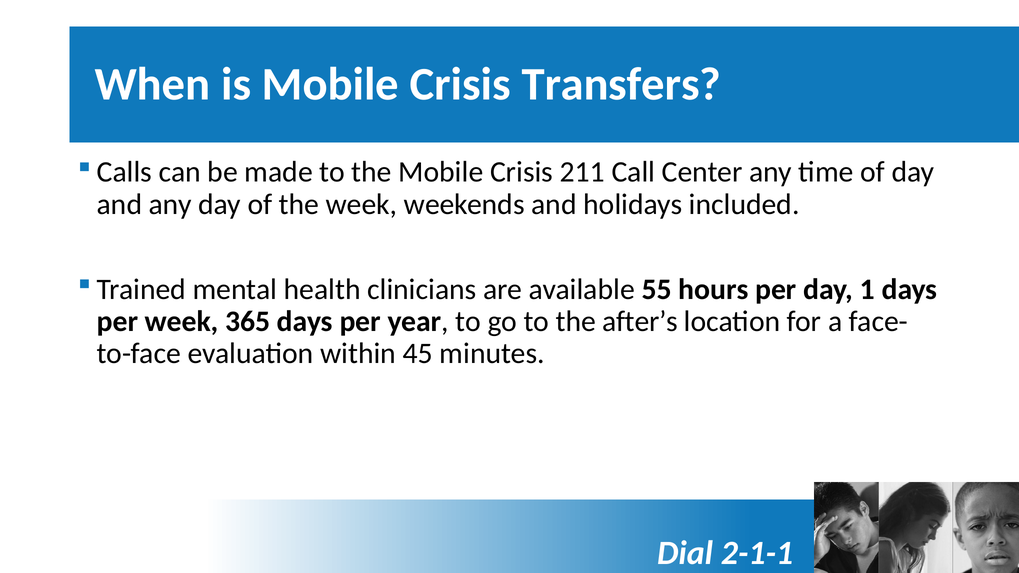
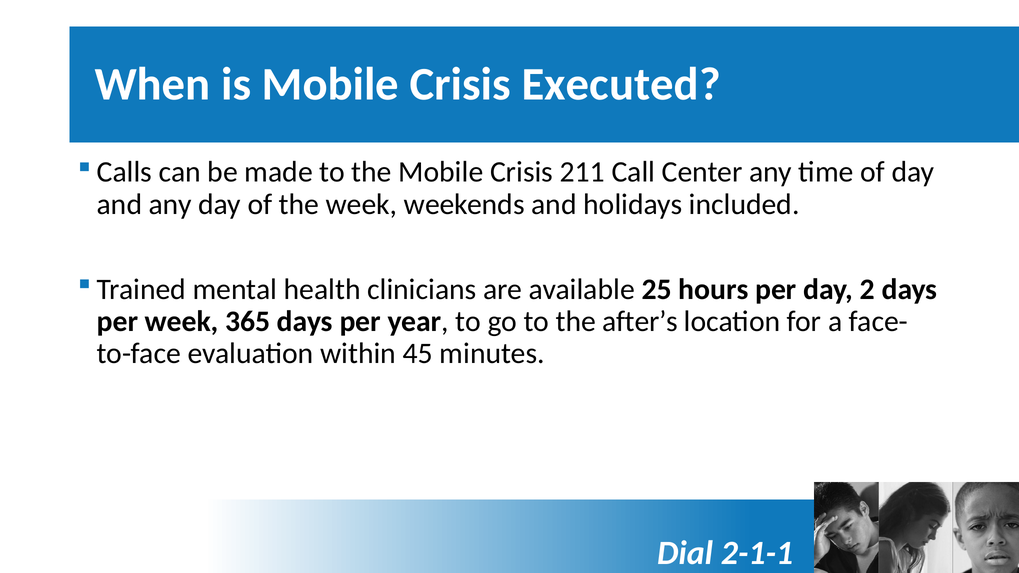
Transfers: Transfers -> Executed
55: 55 -> 25
1: 1 -> 2
